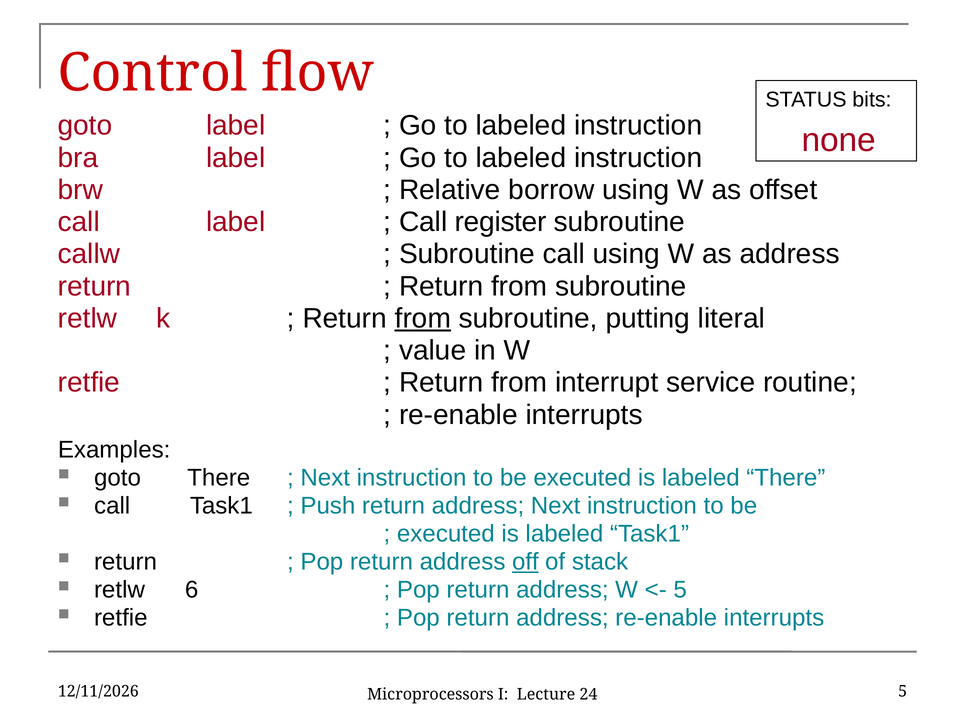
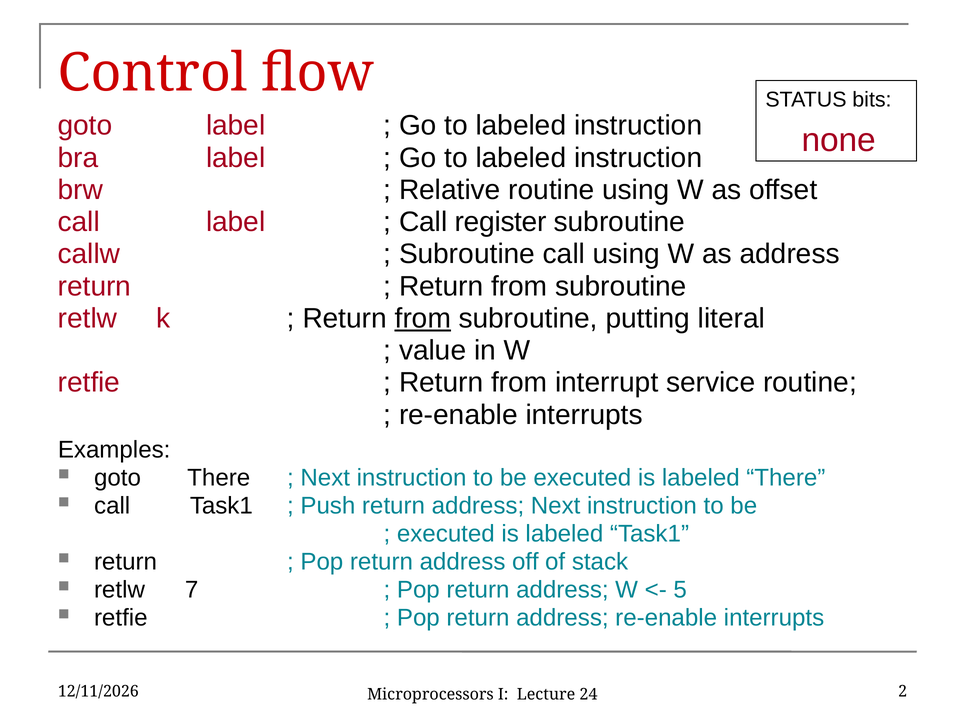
Relative borrow: borrow -> routine
off underline: present -> none
6: 6 -> 7
24 5: 5 -> 2
